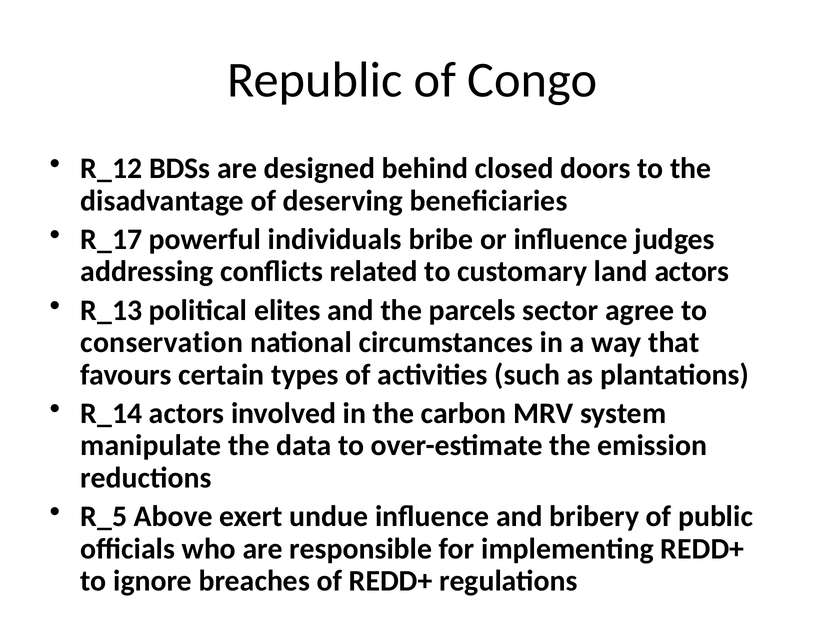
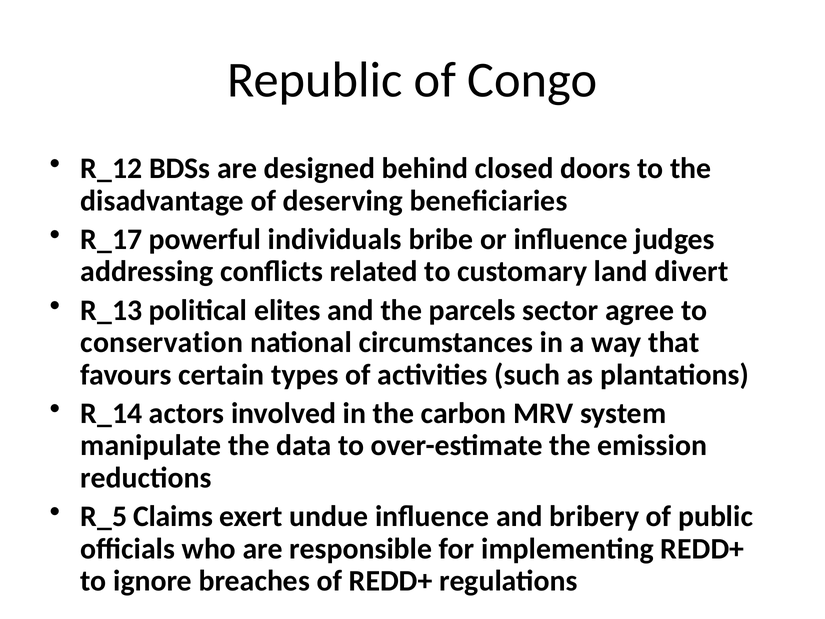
land actors: actors -> divert
Above: Above -> Claims
